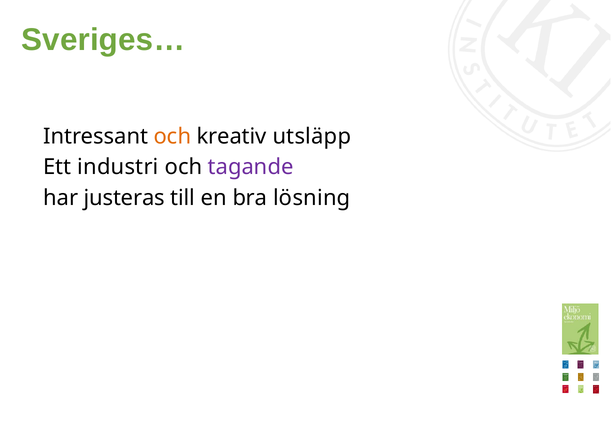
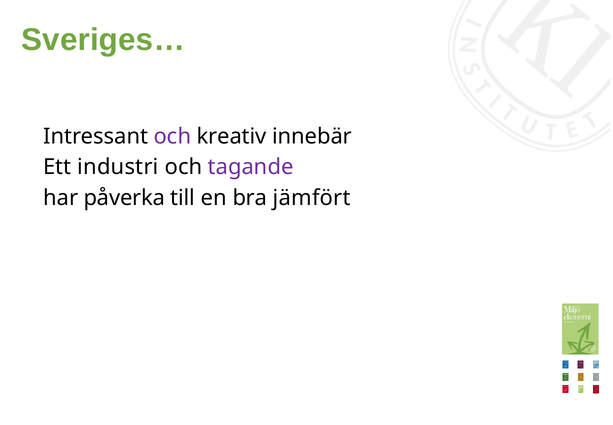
och at (172, 136) colour: orange -> purple
utsläpp: utsläpp -> innebär
justeras: justeras -> påverka
lösning: lösning -> jämfört
